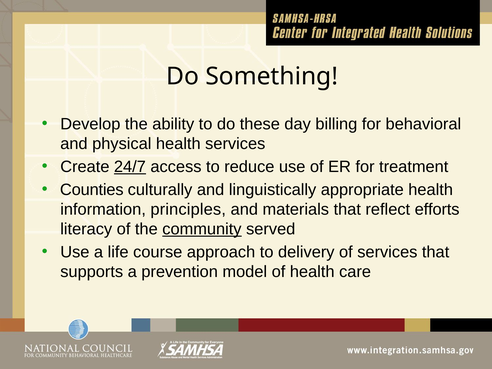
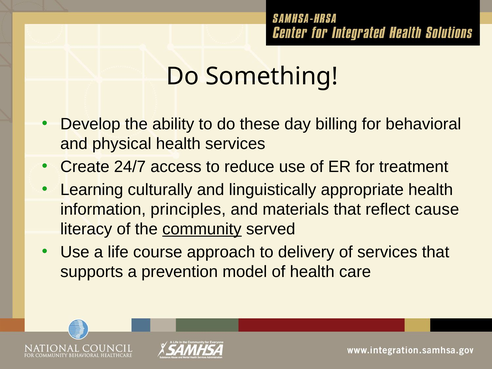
24/7 underline: present -> none
Counties: Counties -> Learning
efforts: efforts -> cause
